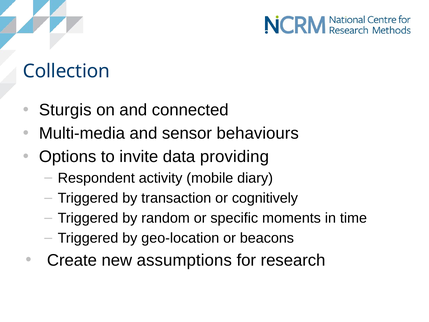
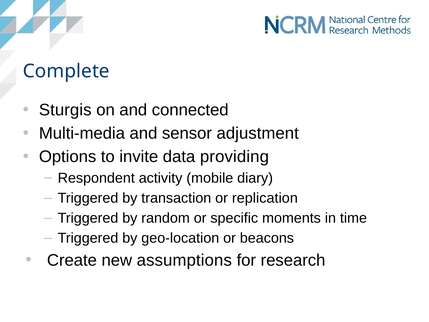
Collection: Collection -> Complete
behaviours: behaviours -> adjustment
cognitively: cognitively -> replication
